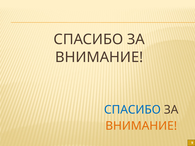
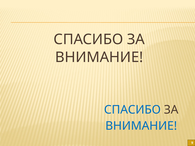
ВНИМАНИЕ at (141, 126) colour: orange -> blue
